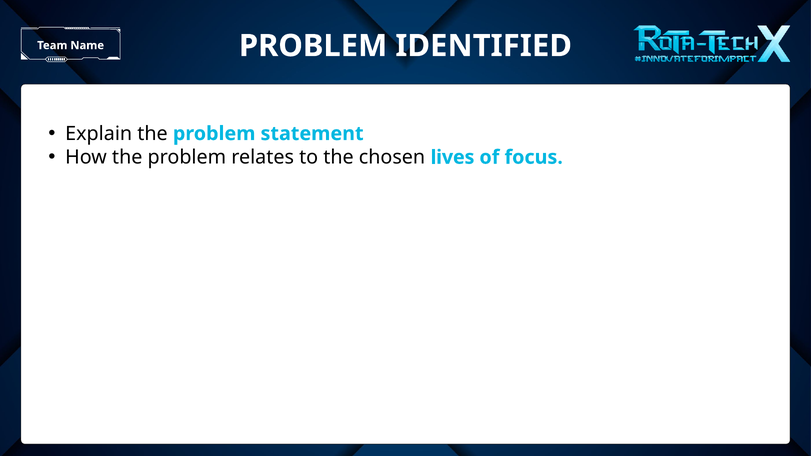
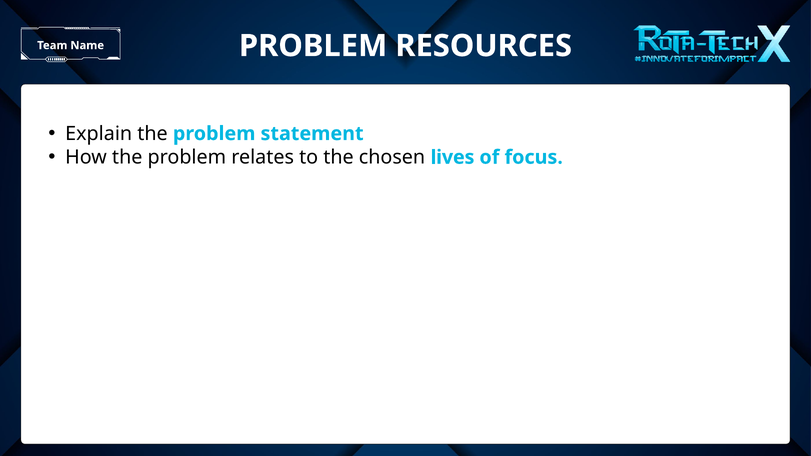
IDENTIFIED: IDENTIFIED -> RESOURCES
